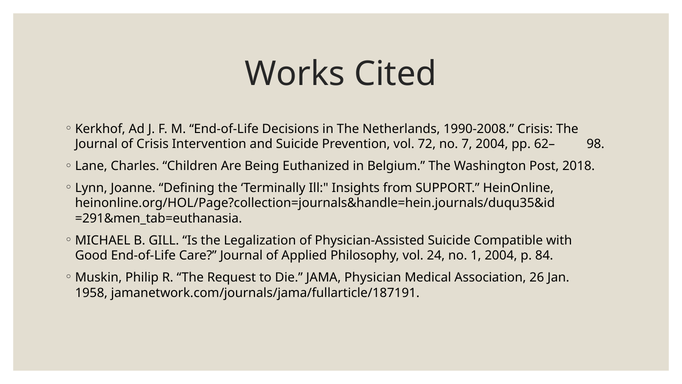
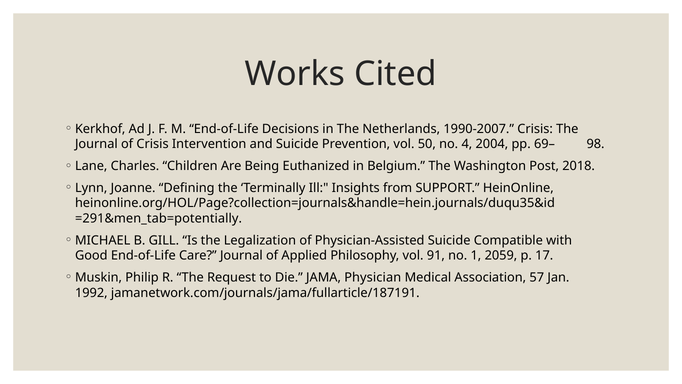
1990-2008: 1990-2008 -> 1990-2007
72: 72 -> 50
7: 7 -> 4
62–: 62– -> 69–
=291&men_tab=euthanasia: =291&men_tab=euthanasia -> =291&men_tab=potentially
24: 24 -> 91
1 2004: 2004 -> 2059
84: 84 -> 17
26: 26 -> 57
1958: 1958 -> 1992
